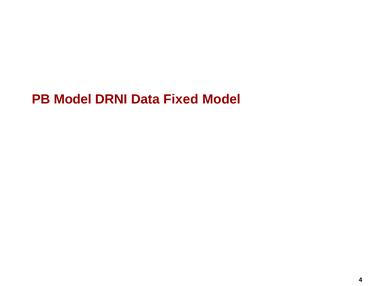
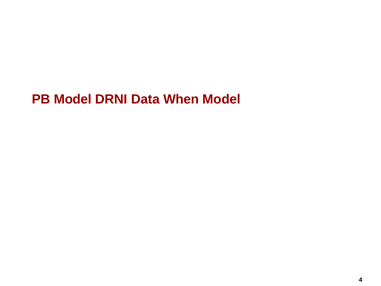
Fixed: Fixed -> When
